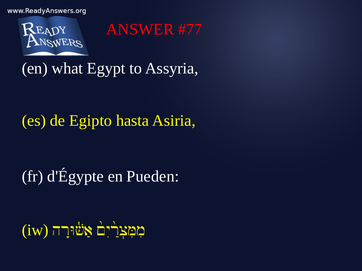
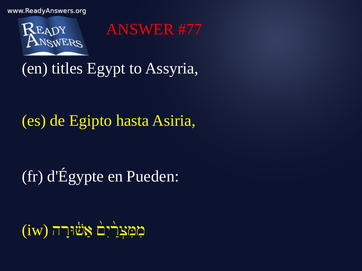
what: what -> titles
